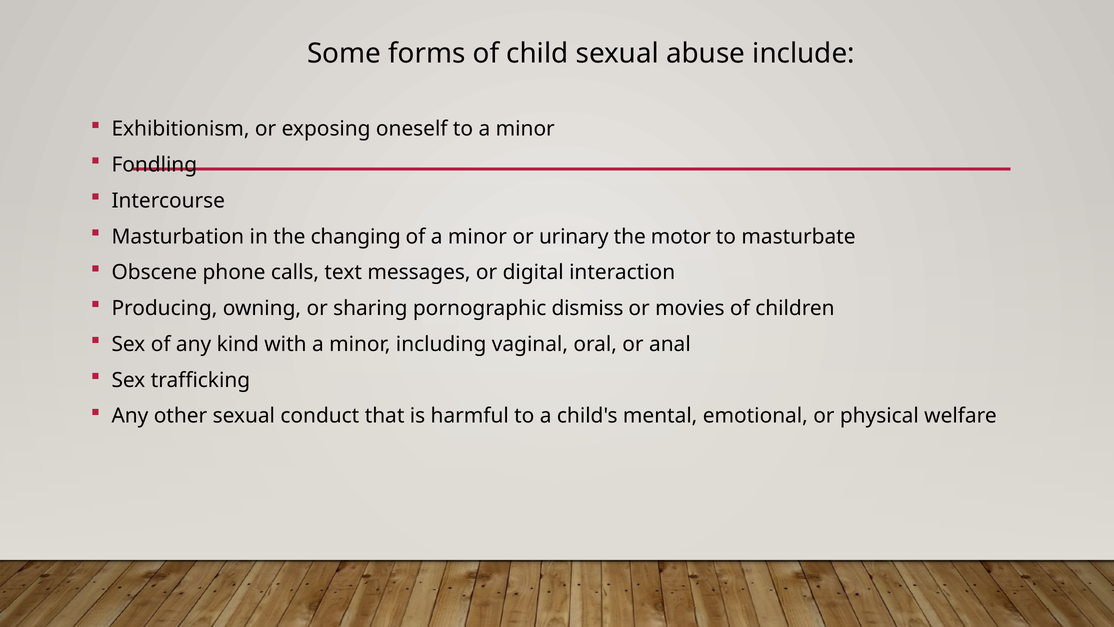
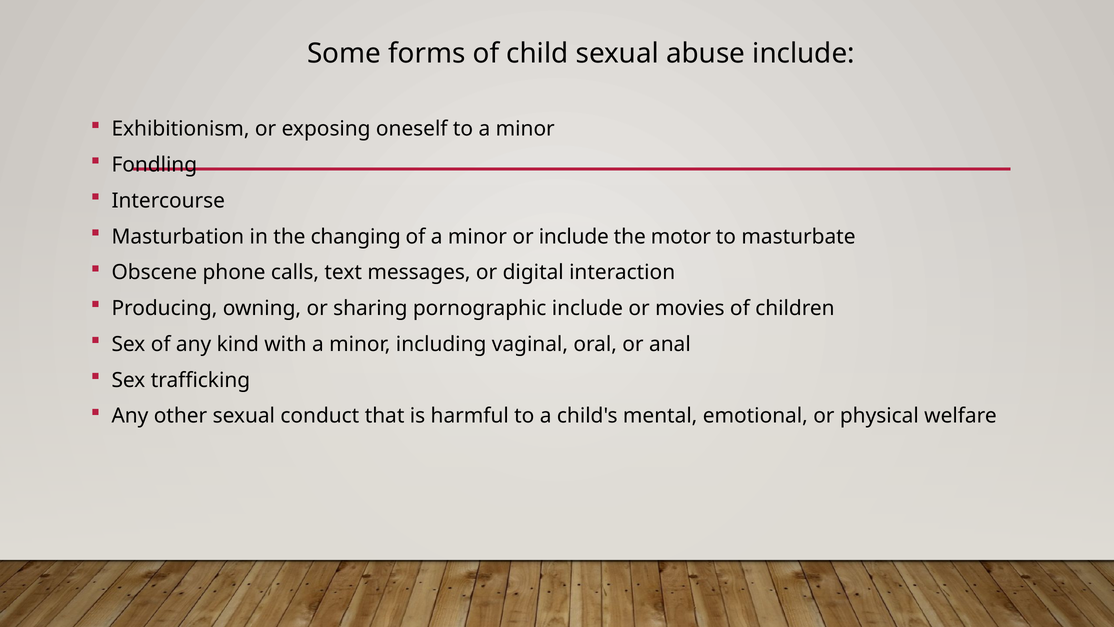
or urinary: urinary -> include
pornographic dismiss: dismiss -> include
